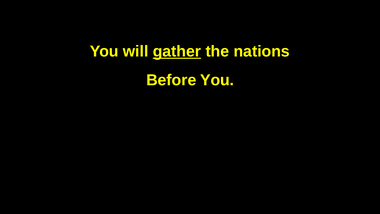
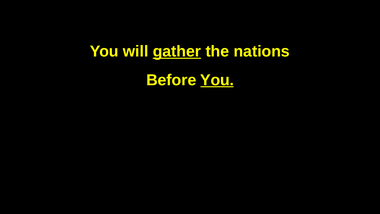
You at (217, 80) underline: none -> present
